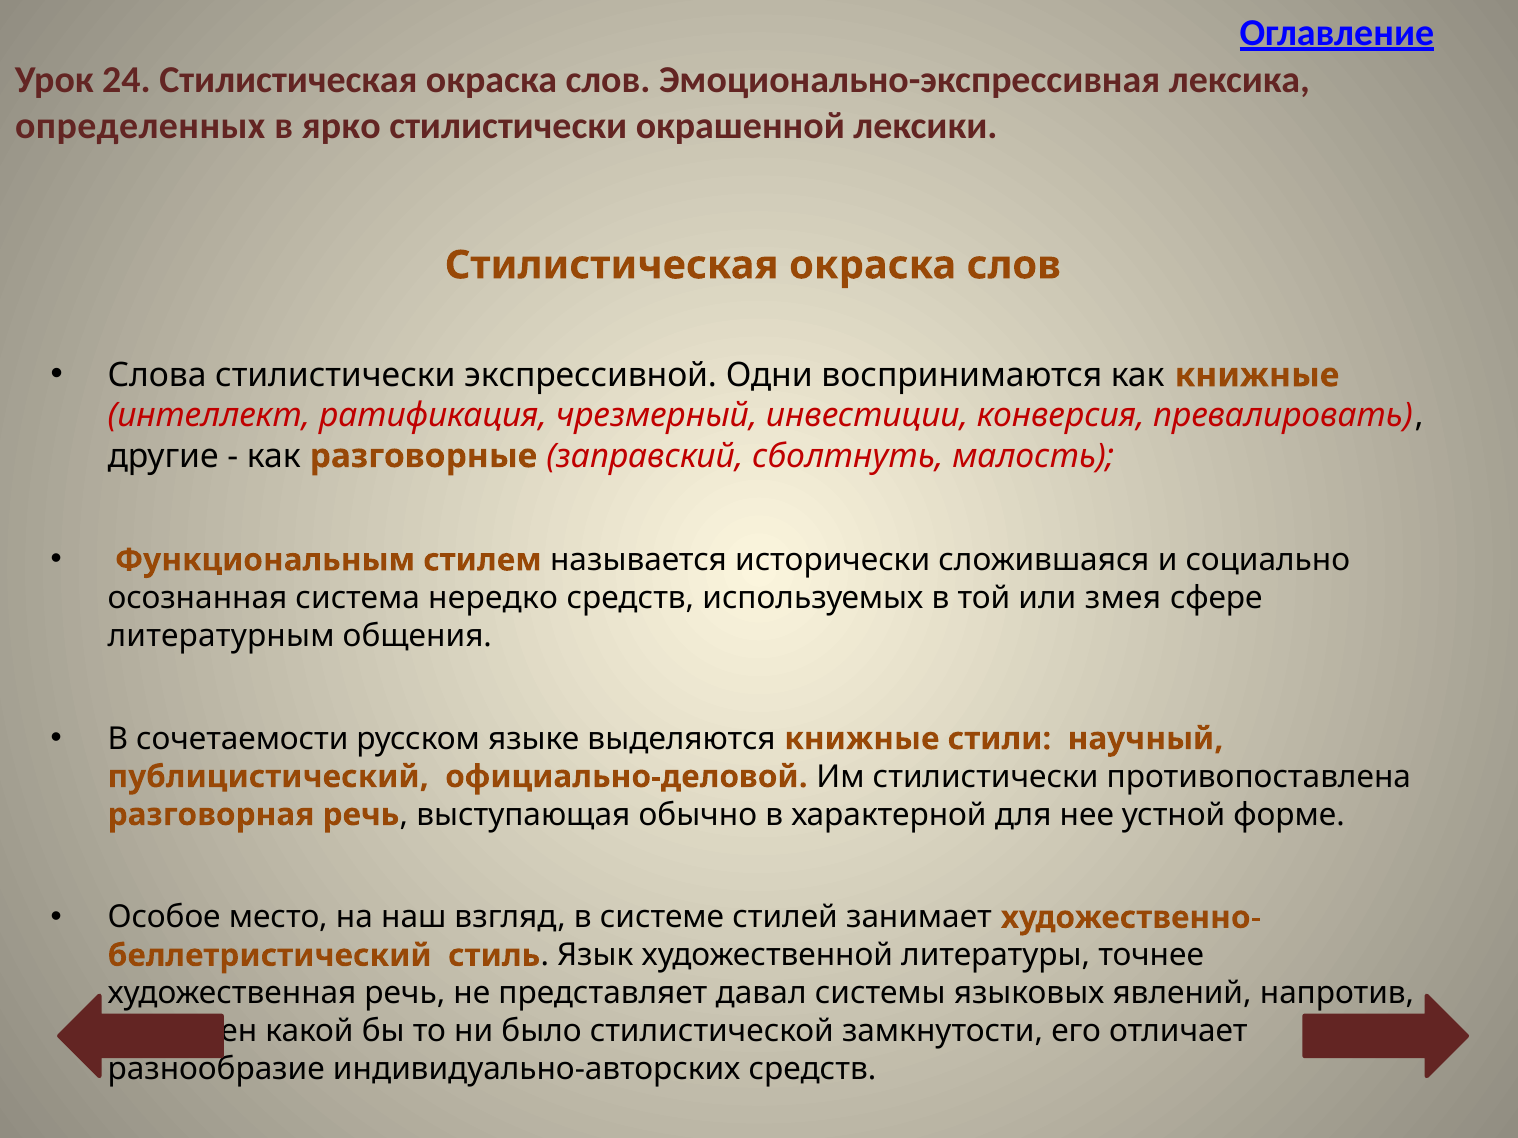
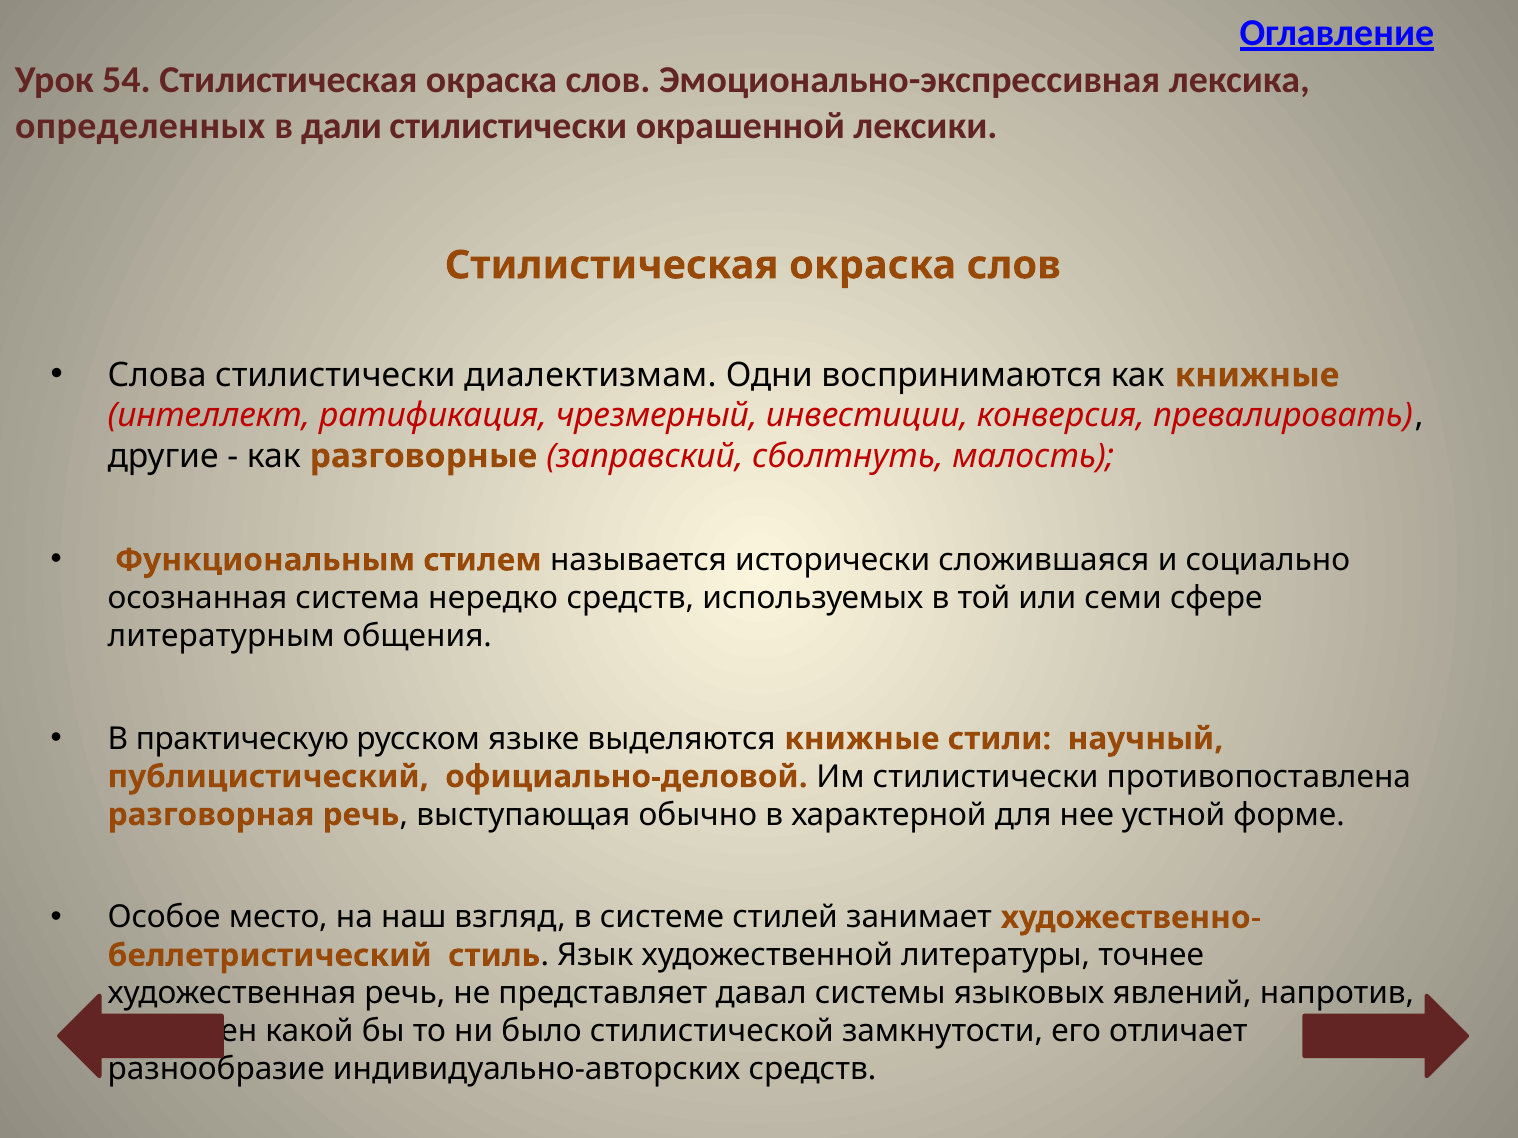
24: 24 -> 54
ярко: ярко -> дали
экспрессивной: экспрессивной -> диалектизмам
змея: змея -> семи
сочетаемости: сочетаемости -> практическую
